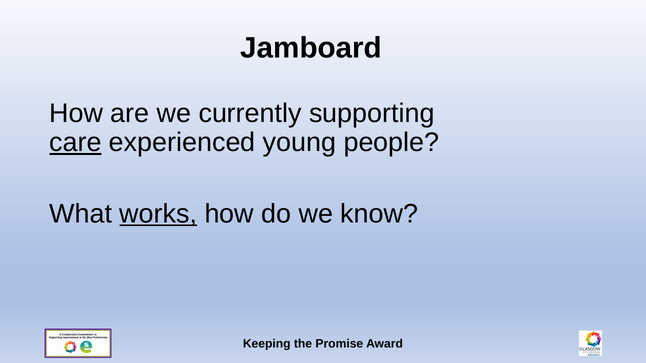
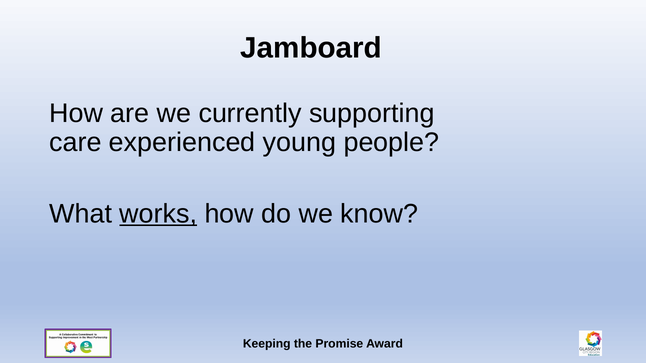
care underline: present -> none
